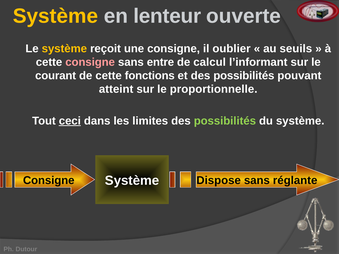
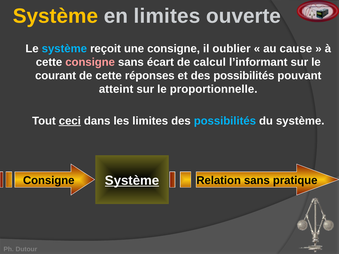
en lenteur: lenteur -> limites
système at (64, 49) colour: yellow -> light blue
seuils: seuils -> cause
entre: entre -> écart
fonctions: fonctions -> réponses
possibilités at (225, 121) colour: light green -> light blue
Système at (132, 181) underline: none -> present
Dispose: Dispose -> Relation
réglante: réglante -> pratique
